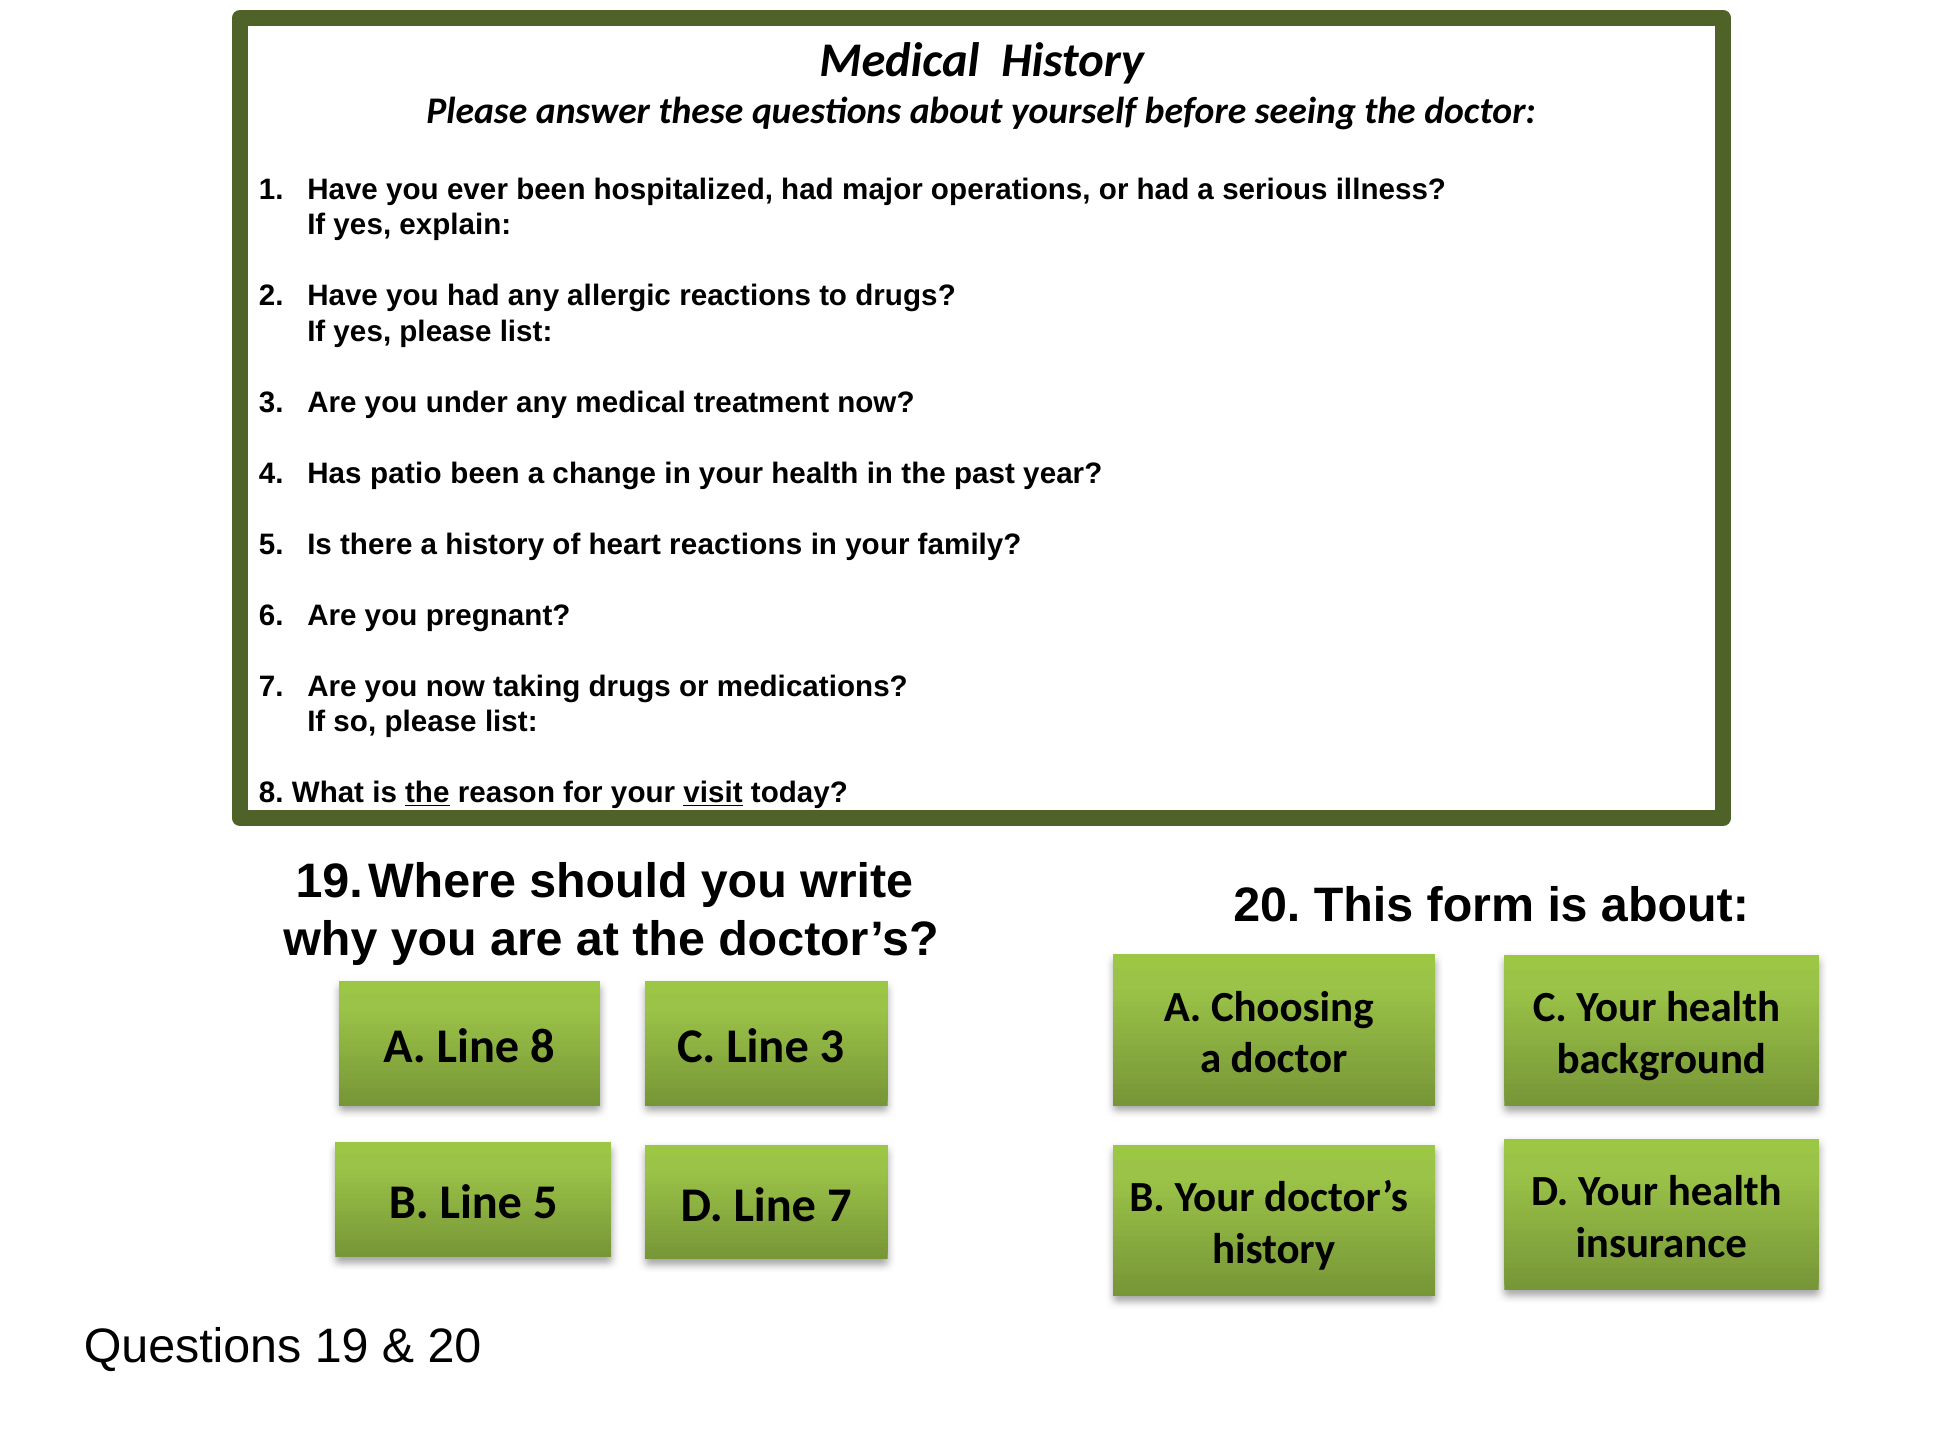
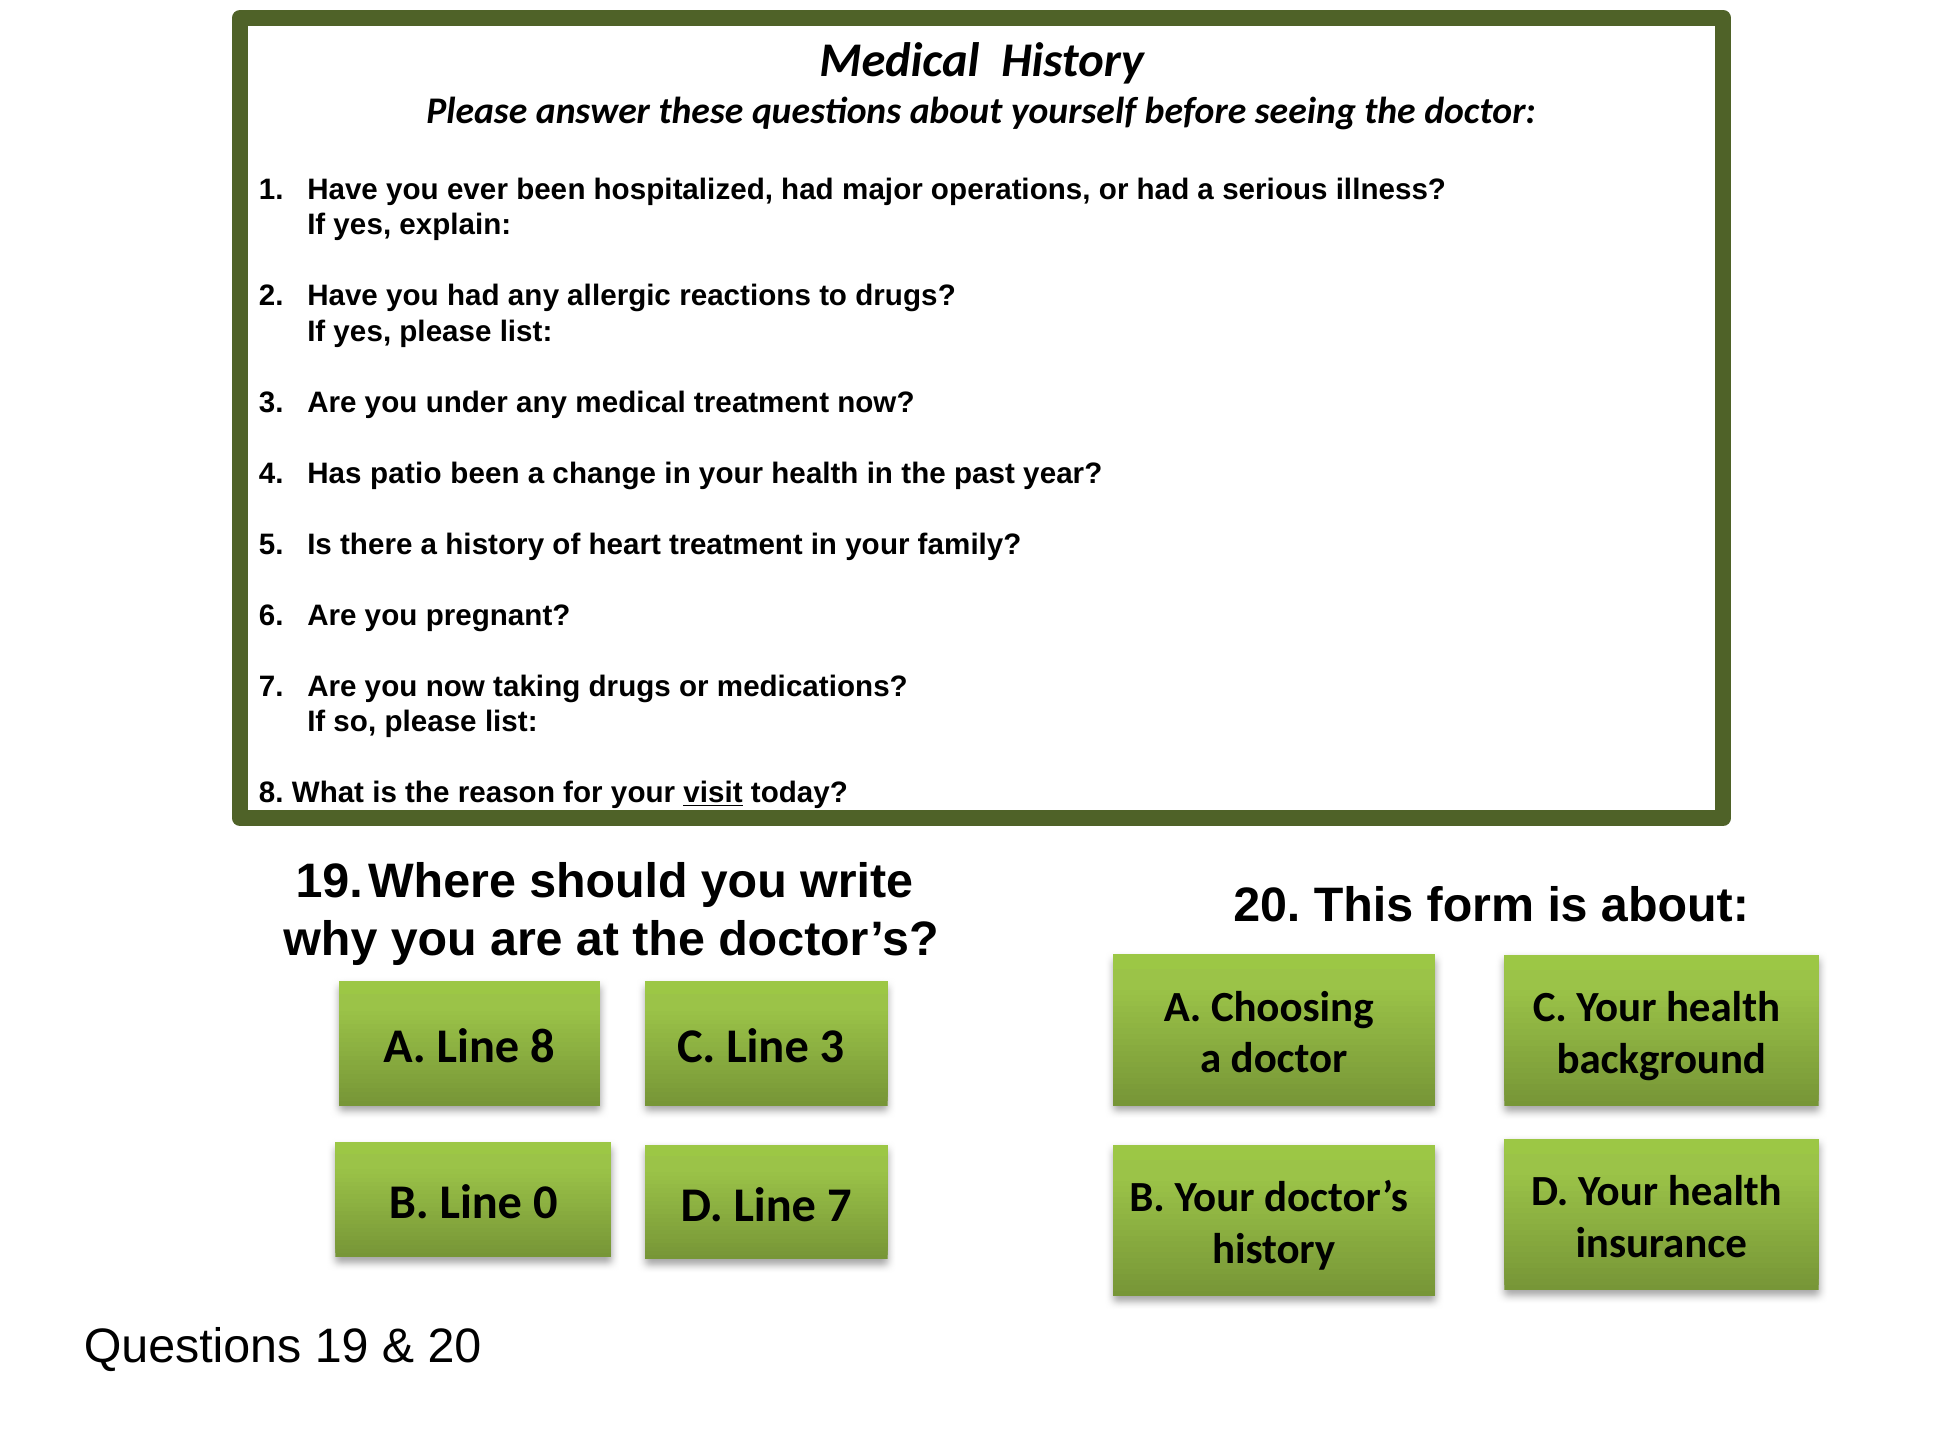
heart reactions: reactions -> treatment
the at (427, 793) underline: present -> none
Line 5: 5 -> 0
